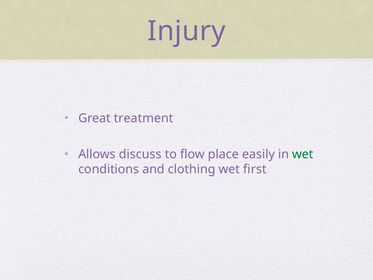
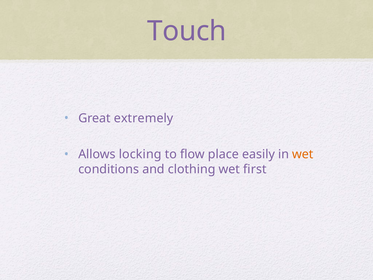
Injury: Injury -> Touch
treatment: treatment -> extremely
discuss: discuss -> locking
wet at (303, 154) colour: green -> orange
